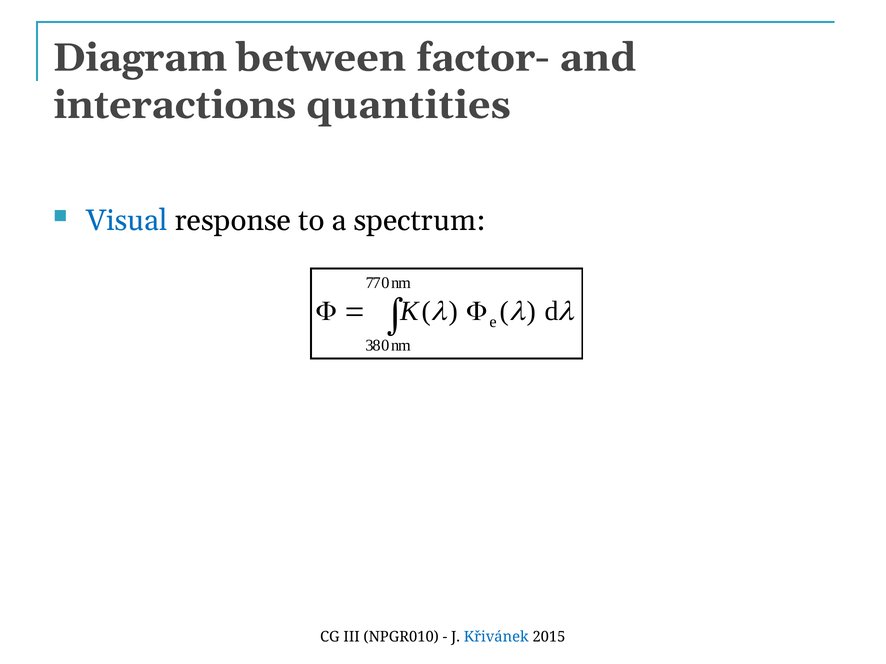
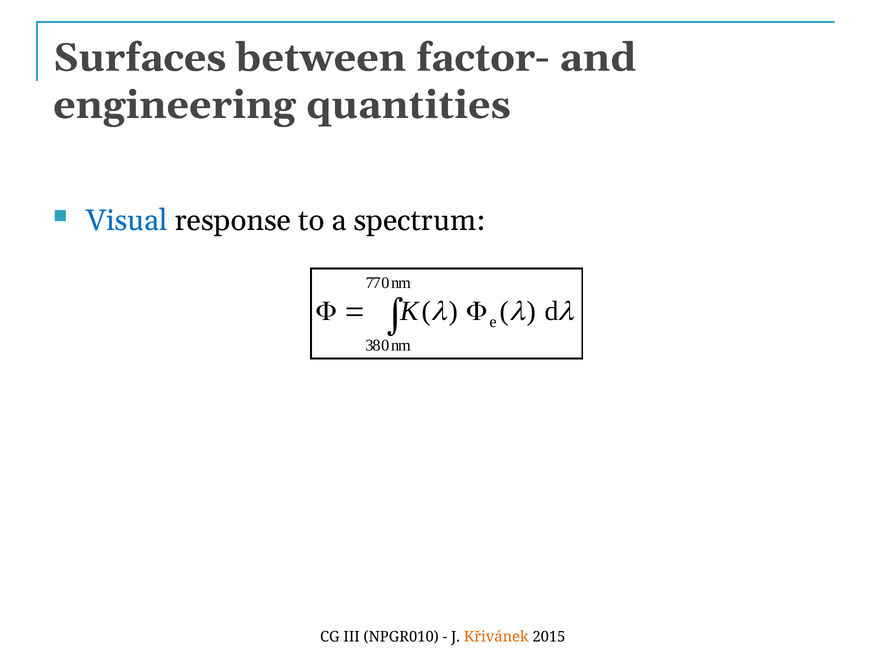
Diagram: Diagram -> Surfaces
interactions: interactions -> engineering
Křivánek colour: blue -> orange
